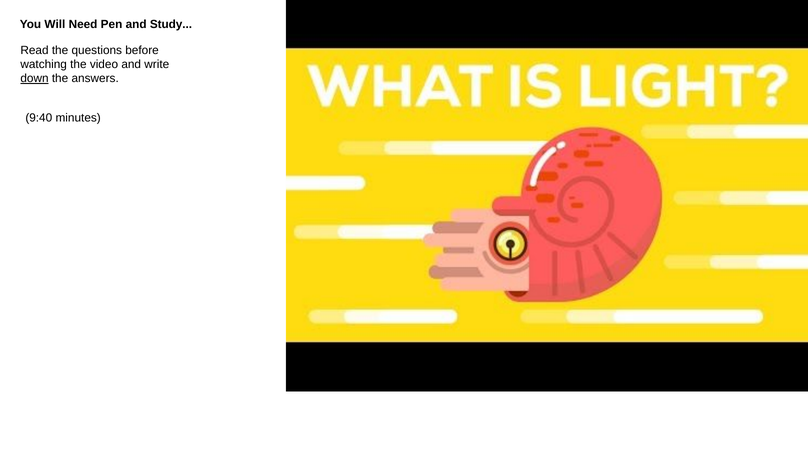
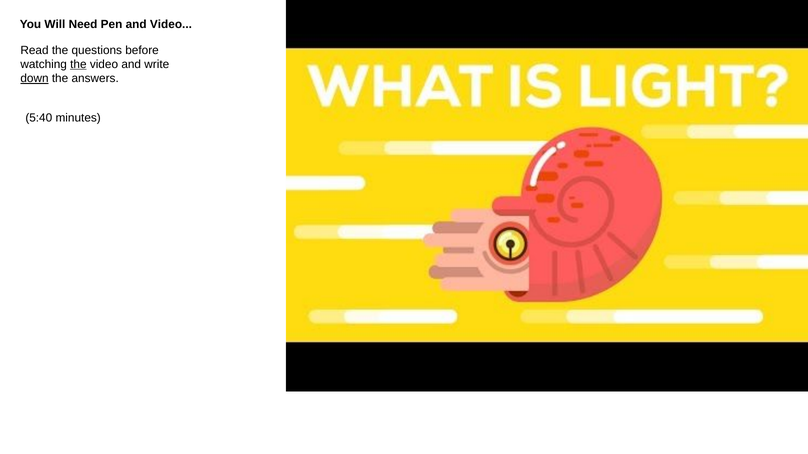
and Study: Study -> Video
the at (78, 64) underline: none -> present
9:40: 9:40 -> 5:40
